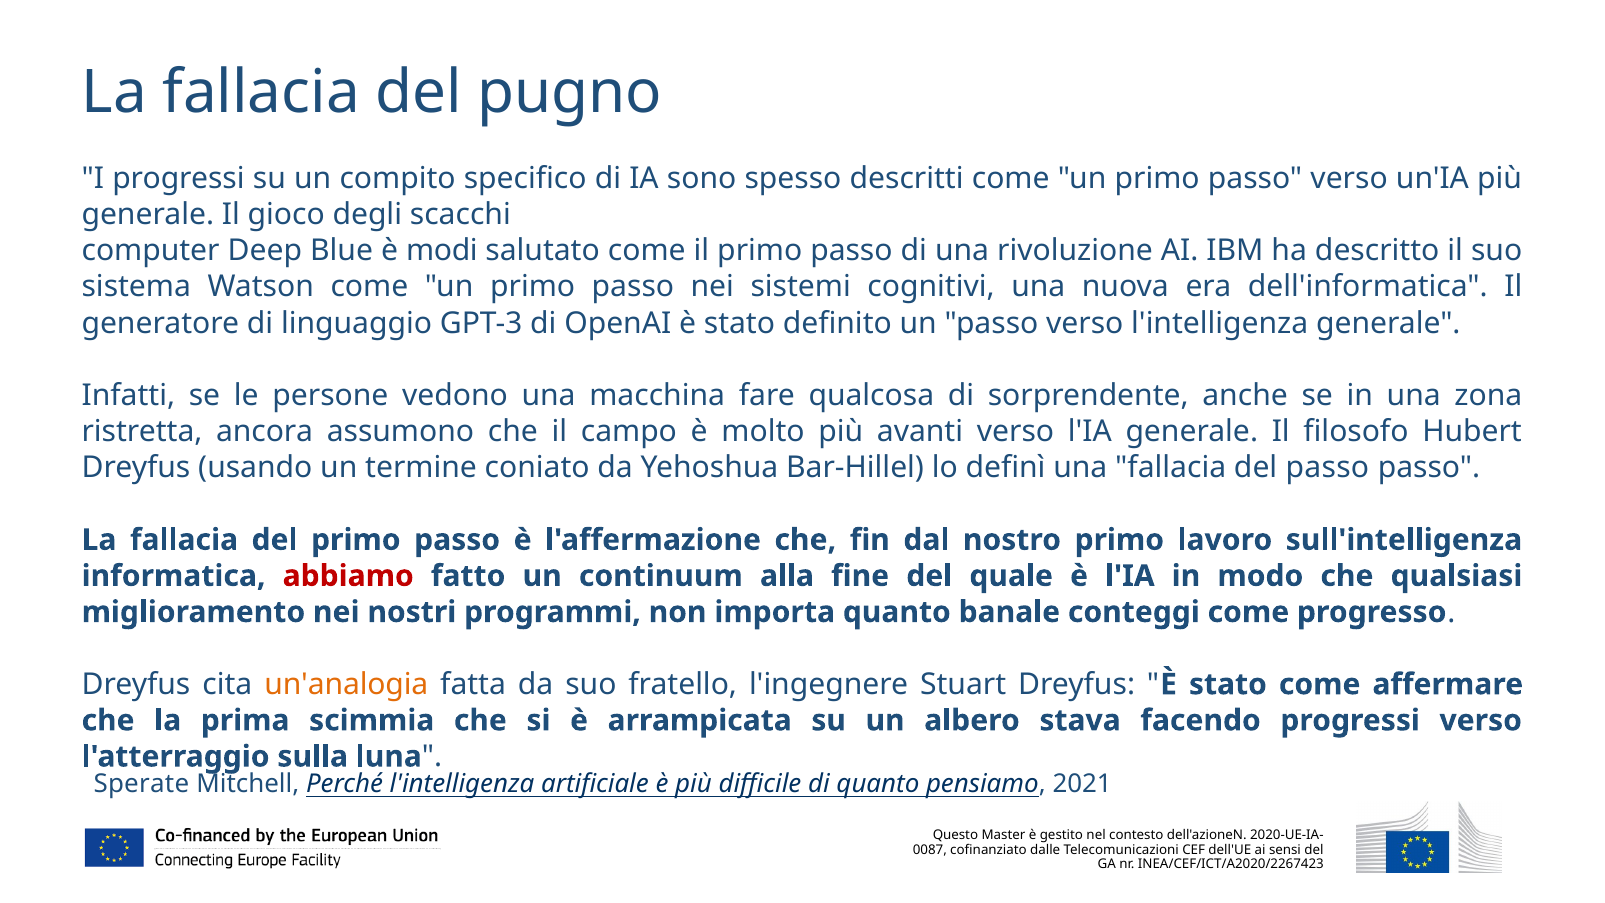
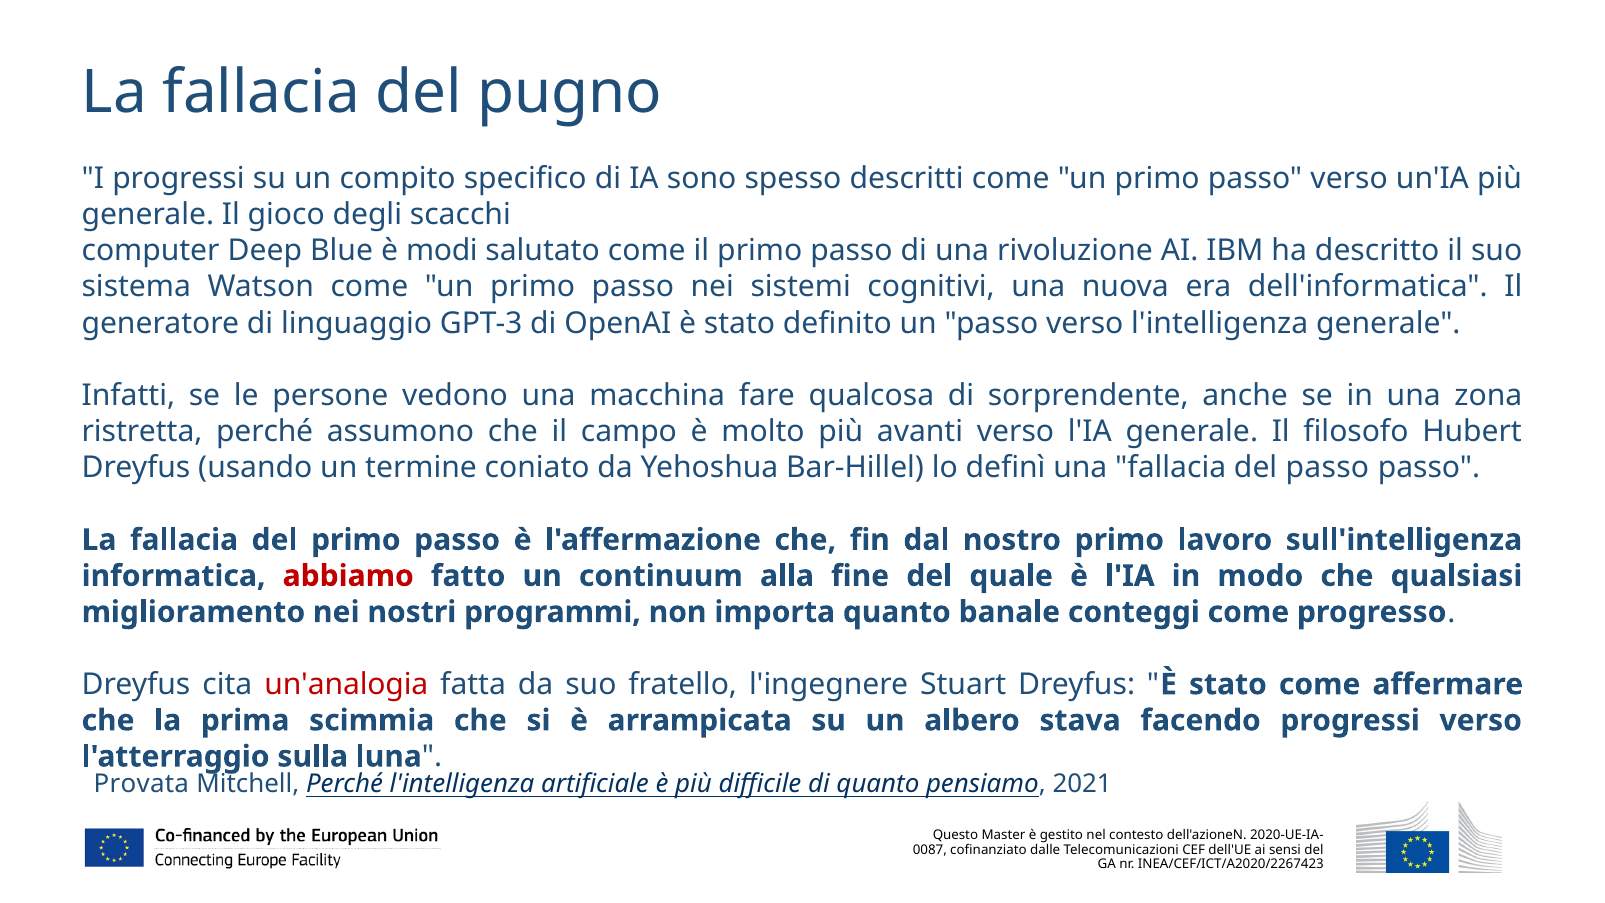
ristretta ancora: ancora -> perché
un'analogia colour: orange -> red
Sperate: Sperate -> Provata
